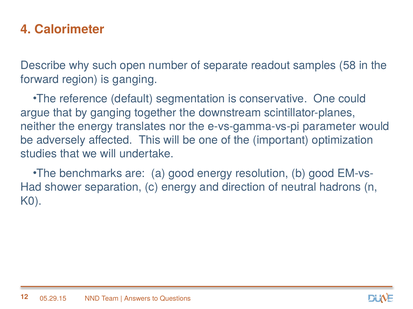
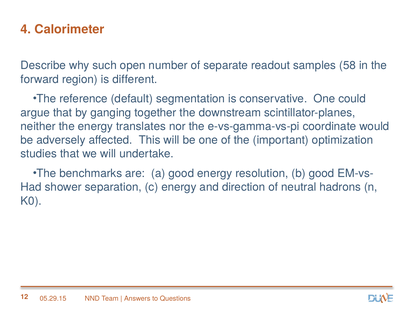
is ganging: ganging -> different
parameter: parameter -> coordinate
